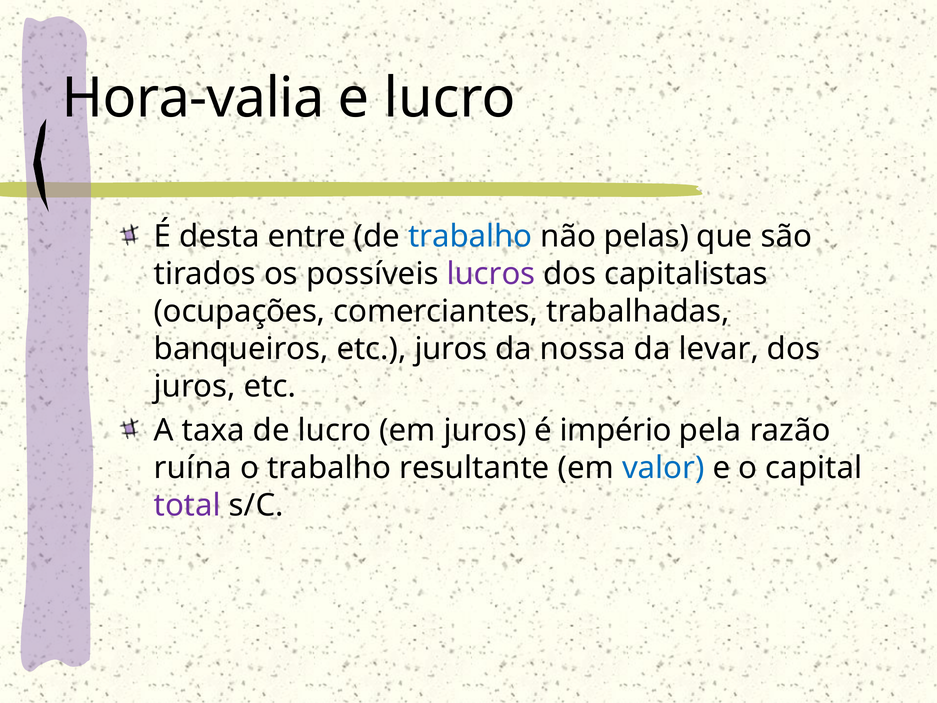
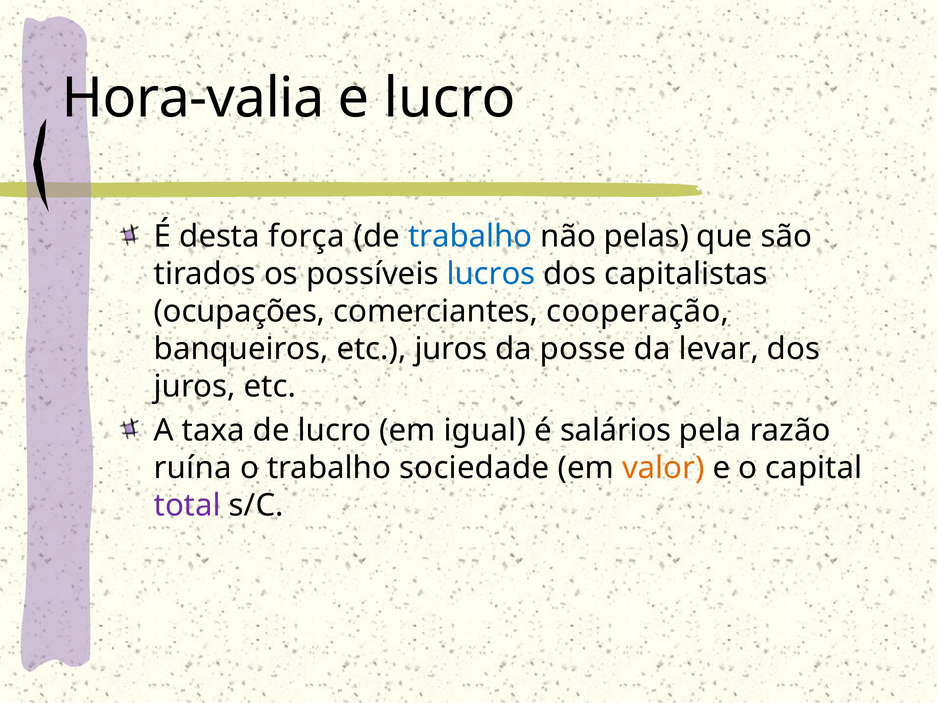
entre: entre -> força
lucros colour: purple -> blue
trabalhadas: trabalhadas -> cooperação
nossa: nossa -> posse
em juros: juros -> igual
império: império -> salários
resultante: resultante -> sociedade
valor colour: blue -> orange
